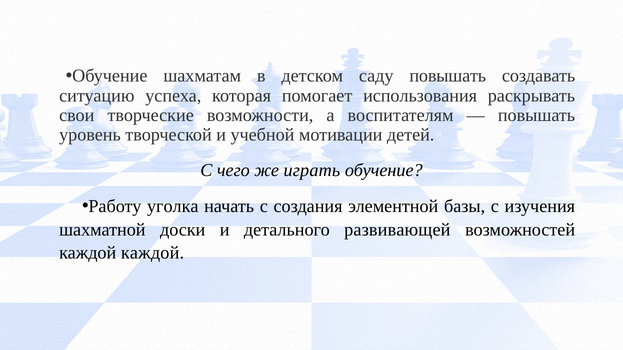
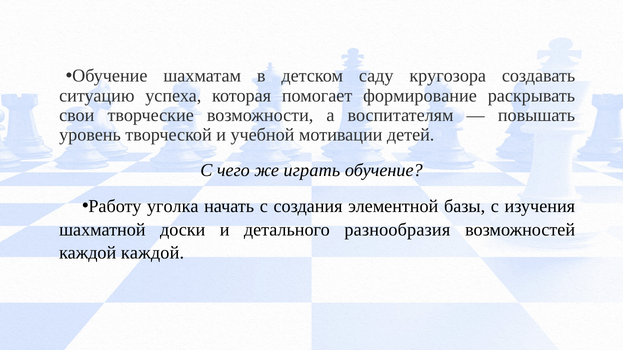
саду повышать: повышать -> кругозора
использования: использования -> формирование
развивающей: развивающей -> разнообразия
